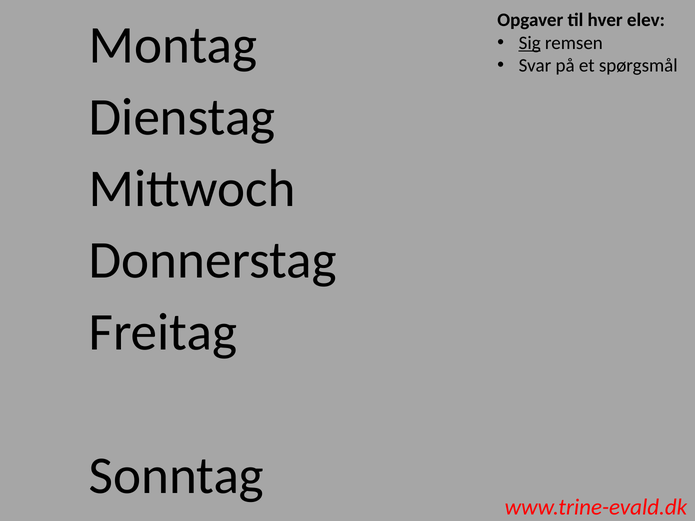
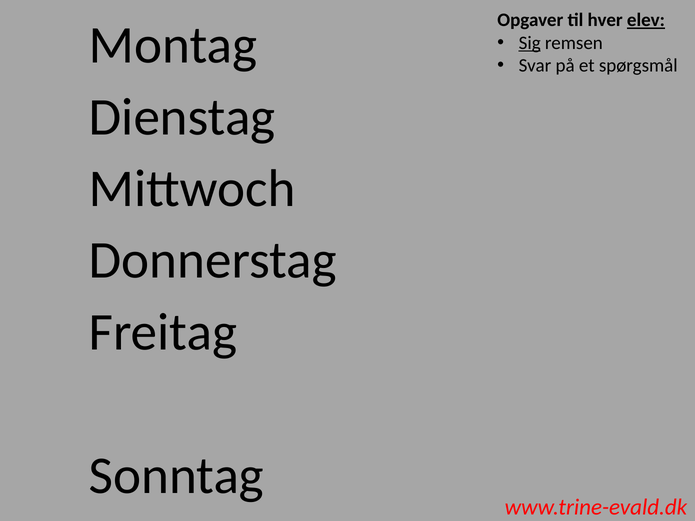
elev underline: none -> present
